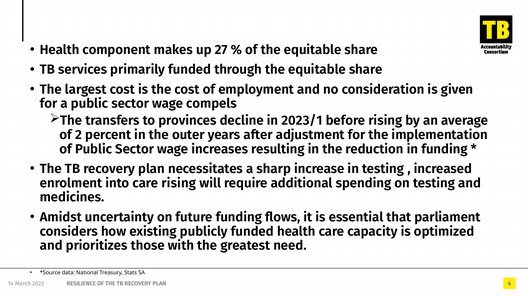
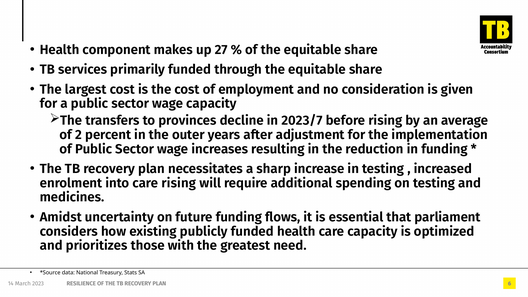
wage compels: compels -> capacity
2023/1: 2023/1 -> 2023/7
